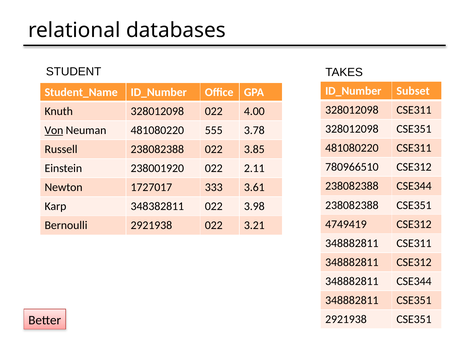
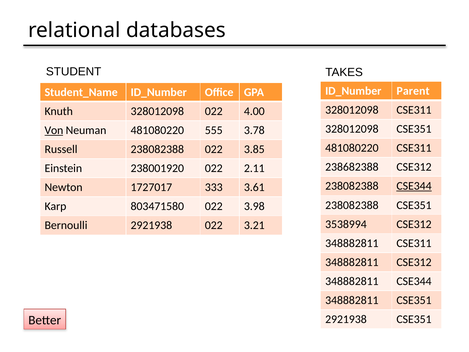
Subset: Subset -> Parent
780966510: 780966510 -> 238682388
CSE344 at (414, 186) underline: none -> present
348382811: 348382811 -> 803471580
4749419: 4749419 -> 3538994
